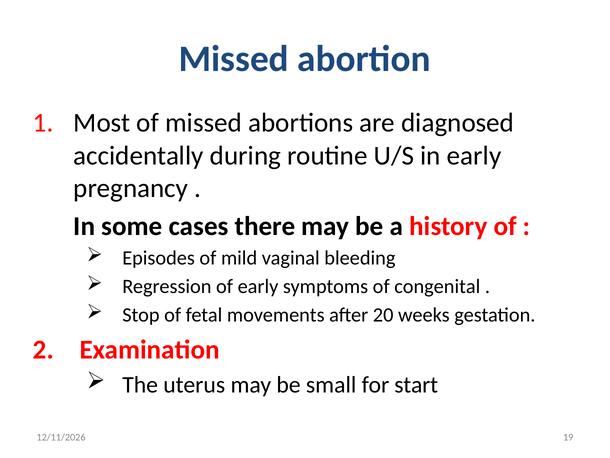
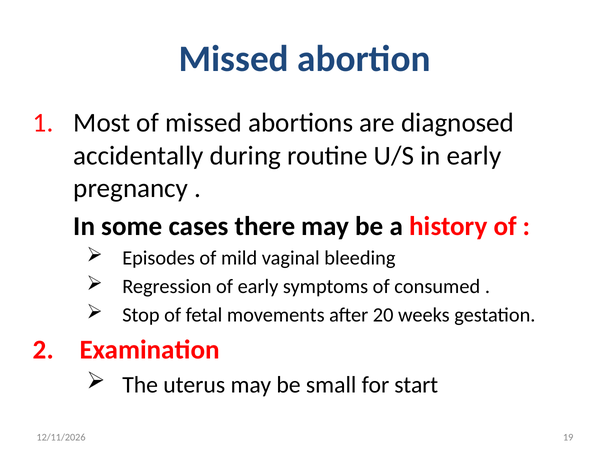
congenital: congenital -> consumed
